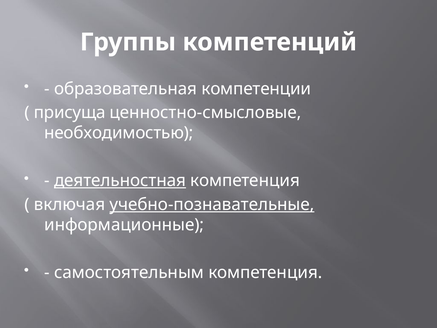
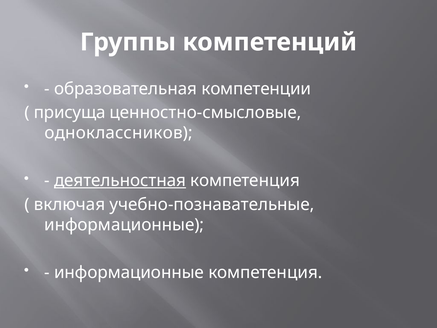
необходимостью: необходимостью -> одноклассников
учебно-познавательные underline: present -> none
самостоятельным at (129, 272): самостоятельным -> информационные
